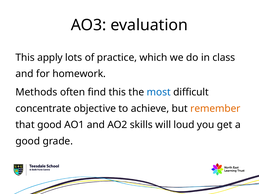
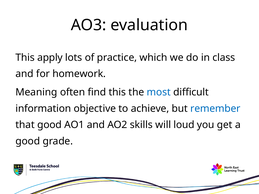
Methods: Methods -> Meaning
concentrate: concentrate -> information
remember colour: orange -> blue
